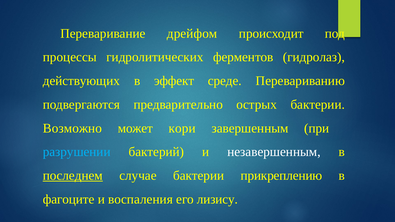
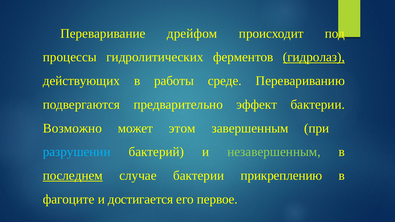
гидролаз underline: none -> present
эффект: эффект -> работы
острых: острых -> эффект
кори: кори -> этом
незавершенным colour: white -> light green
воспаления: воспаления -> достигается
лизису: лизису -> первое
